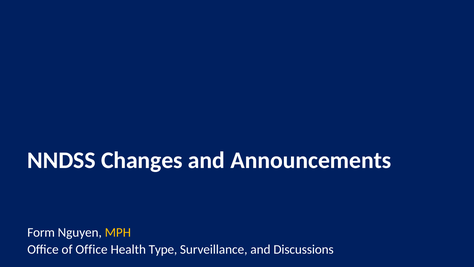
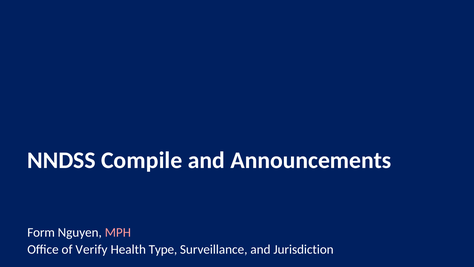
Changes: Changes -> Compile
MPH colour: yellow -> pink
of Office: Office -> Verify
Discussions: Discussions -> Jurisdiction
